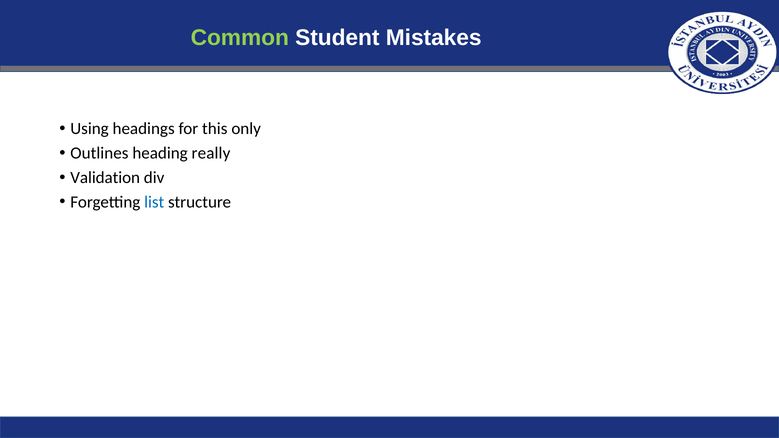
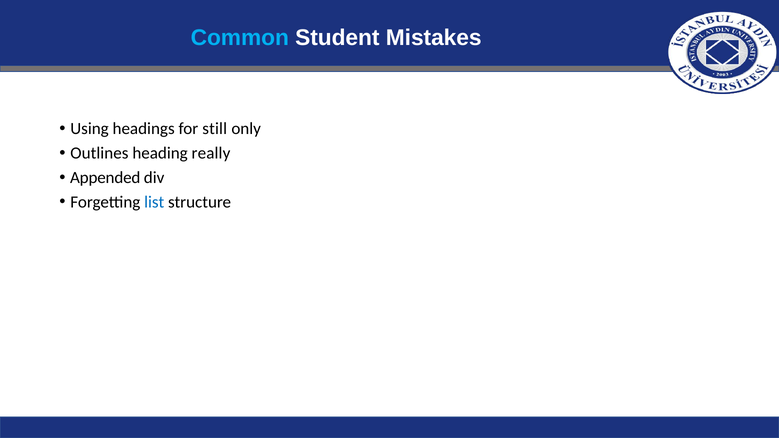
Common colour: light green -> light blue
this: this -> still
Validation: Validation -> Appended
